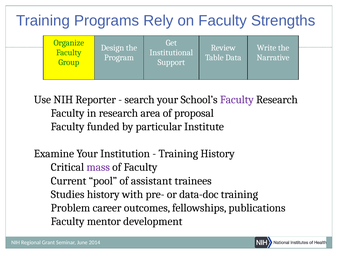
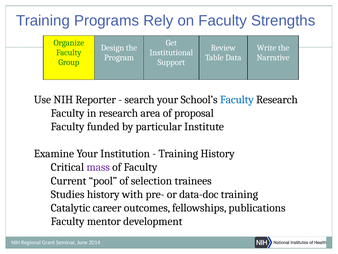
Faculty at (237, 99) colour: purple -> blue
assistant: assistant -> selection
Problem: Problem -> Catalytic
